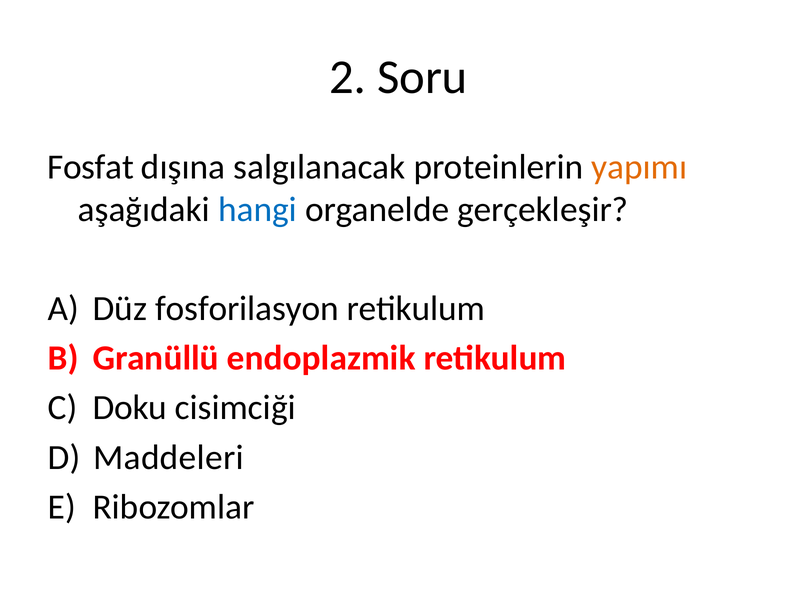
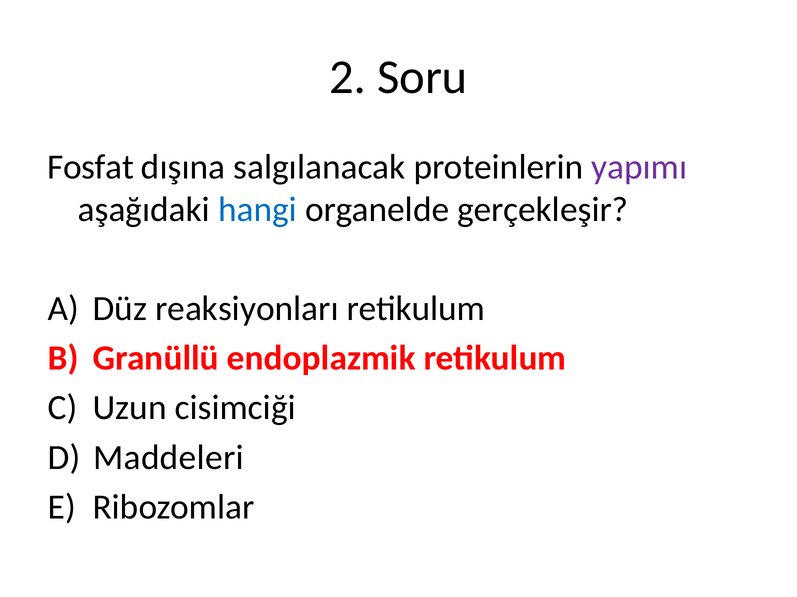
yapımı colour: orange -> purple
fosforilasyon: fosforilasyon -> reaksiyonları
Doku: Doku -> Uzun
